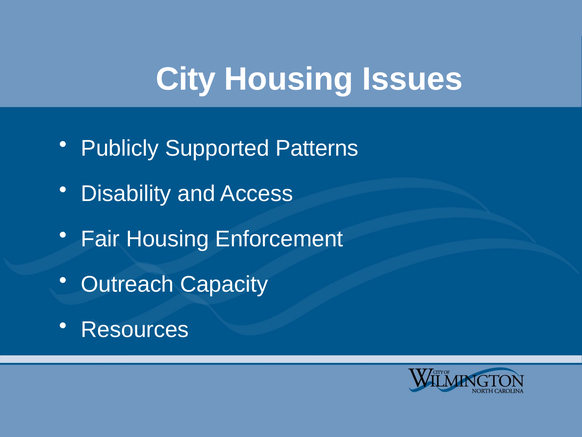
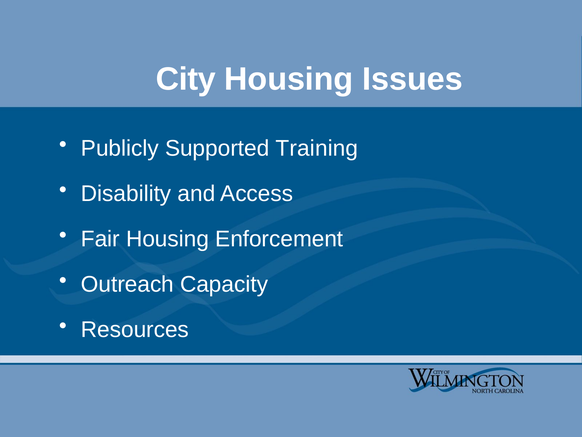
Patterns: Patterns -> Training
